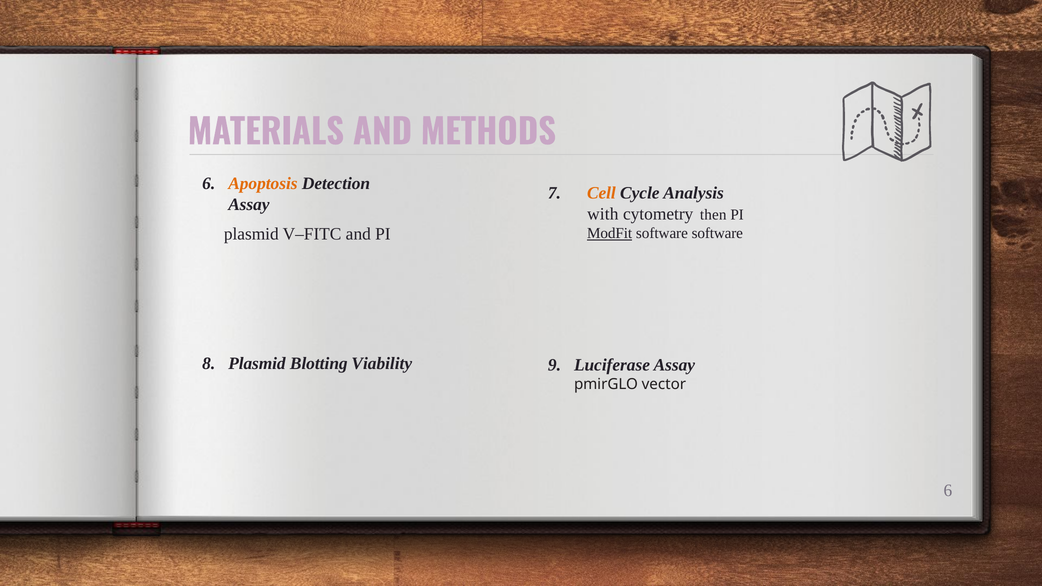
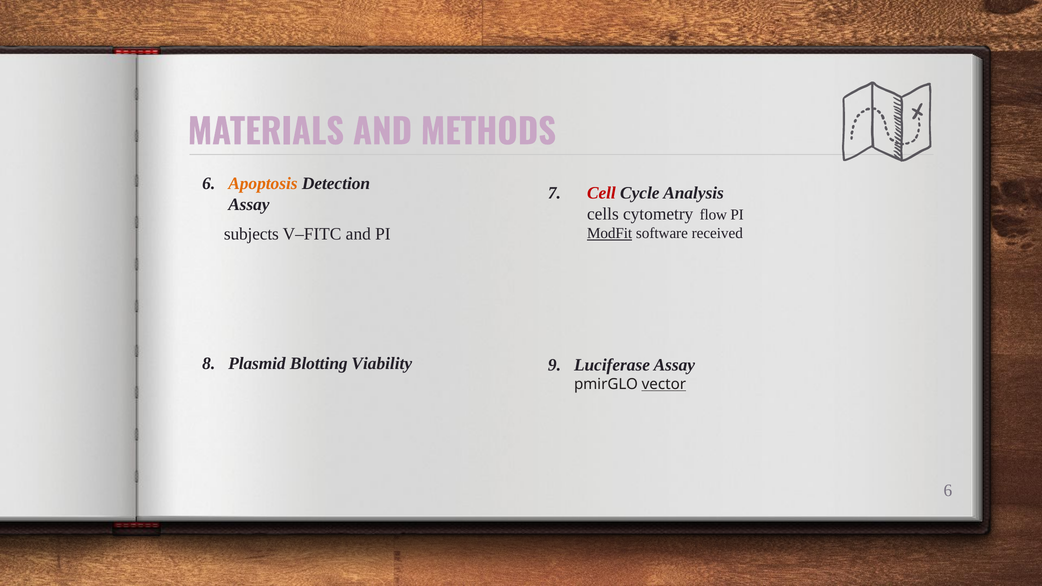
Cell colour: orange -> red
with: with -> cells
then: then -> flow
plasmid at (251, 234): plasmid -> subjects
software software: software -> received
vector underline: none -> present
